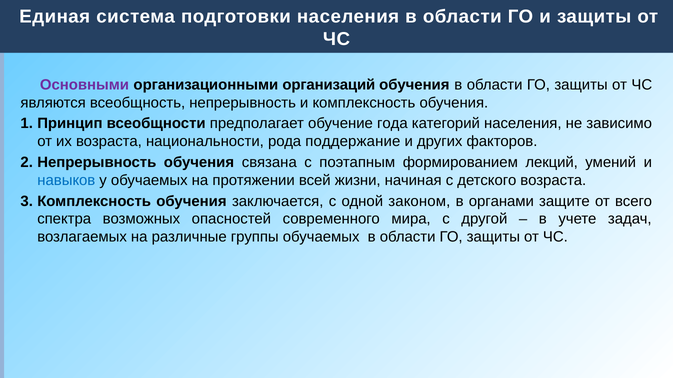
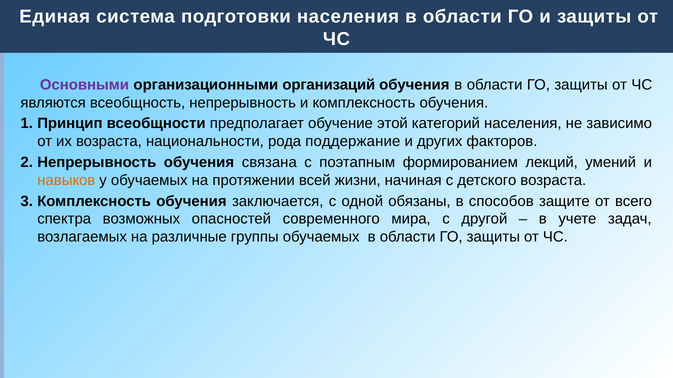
года: года -> этой
навыков colour: blue -> orange
законом: законом -> обязаны
органами: органами -> способов
